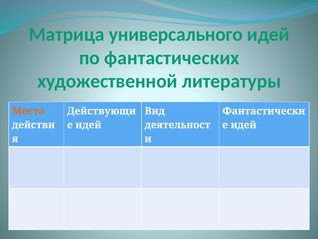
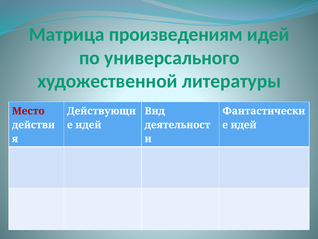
универсального: универсального -> произведениям
фантастических: фантастических -> универсального
Место colour: orange -> red
